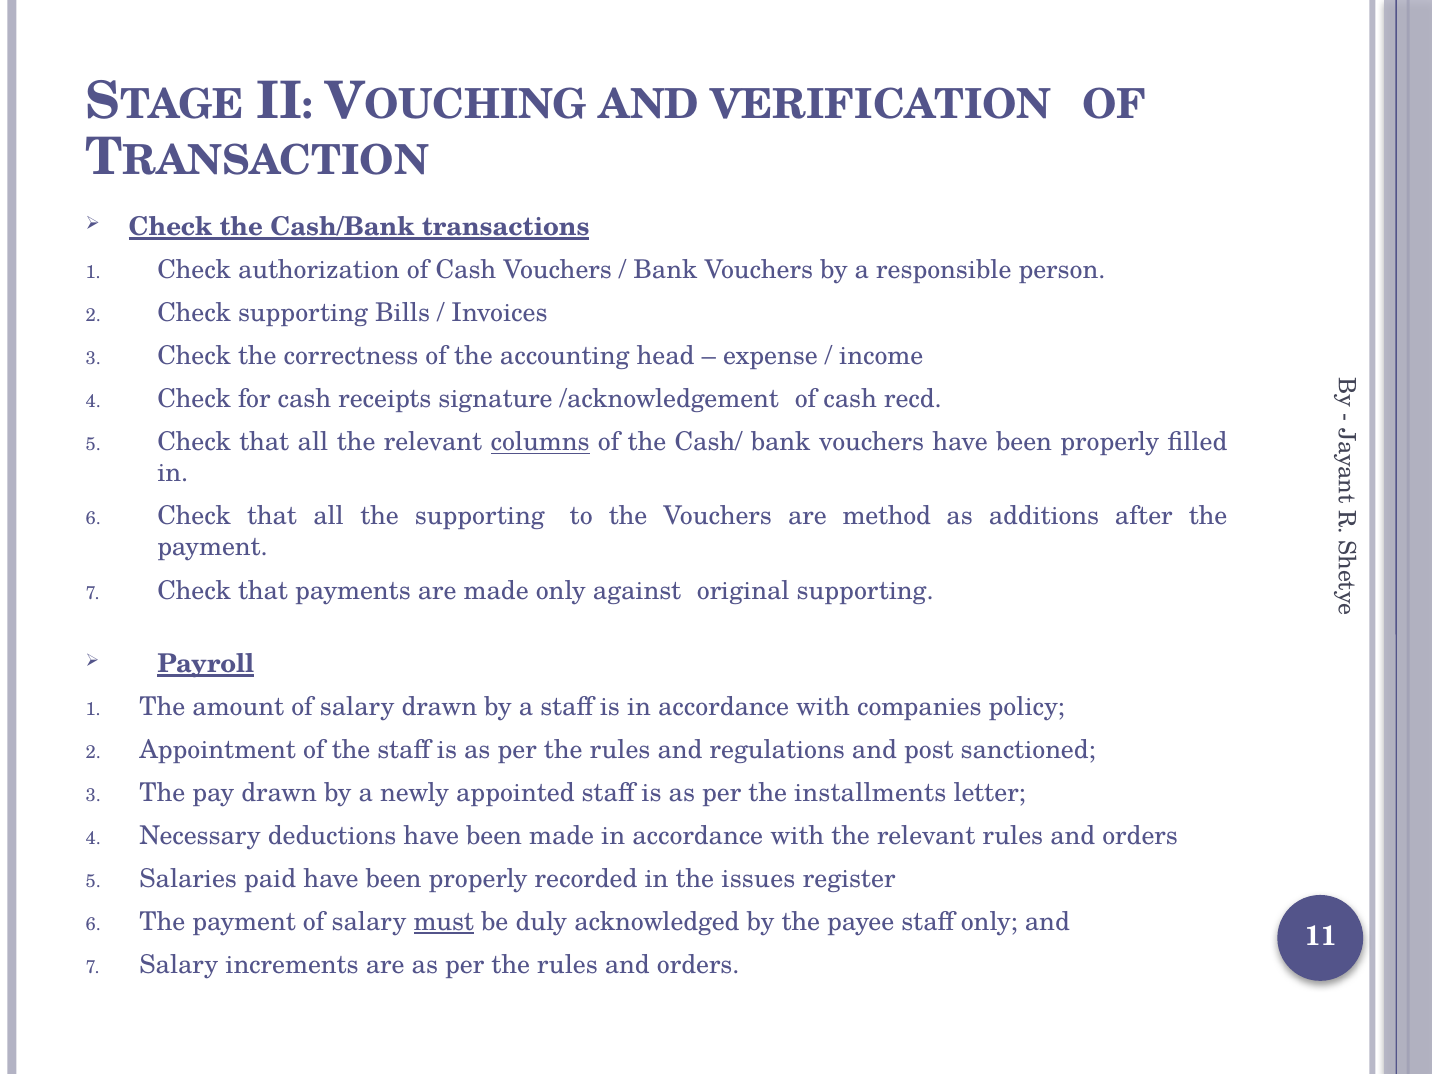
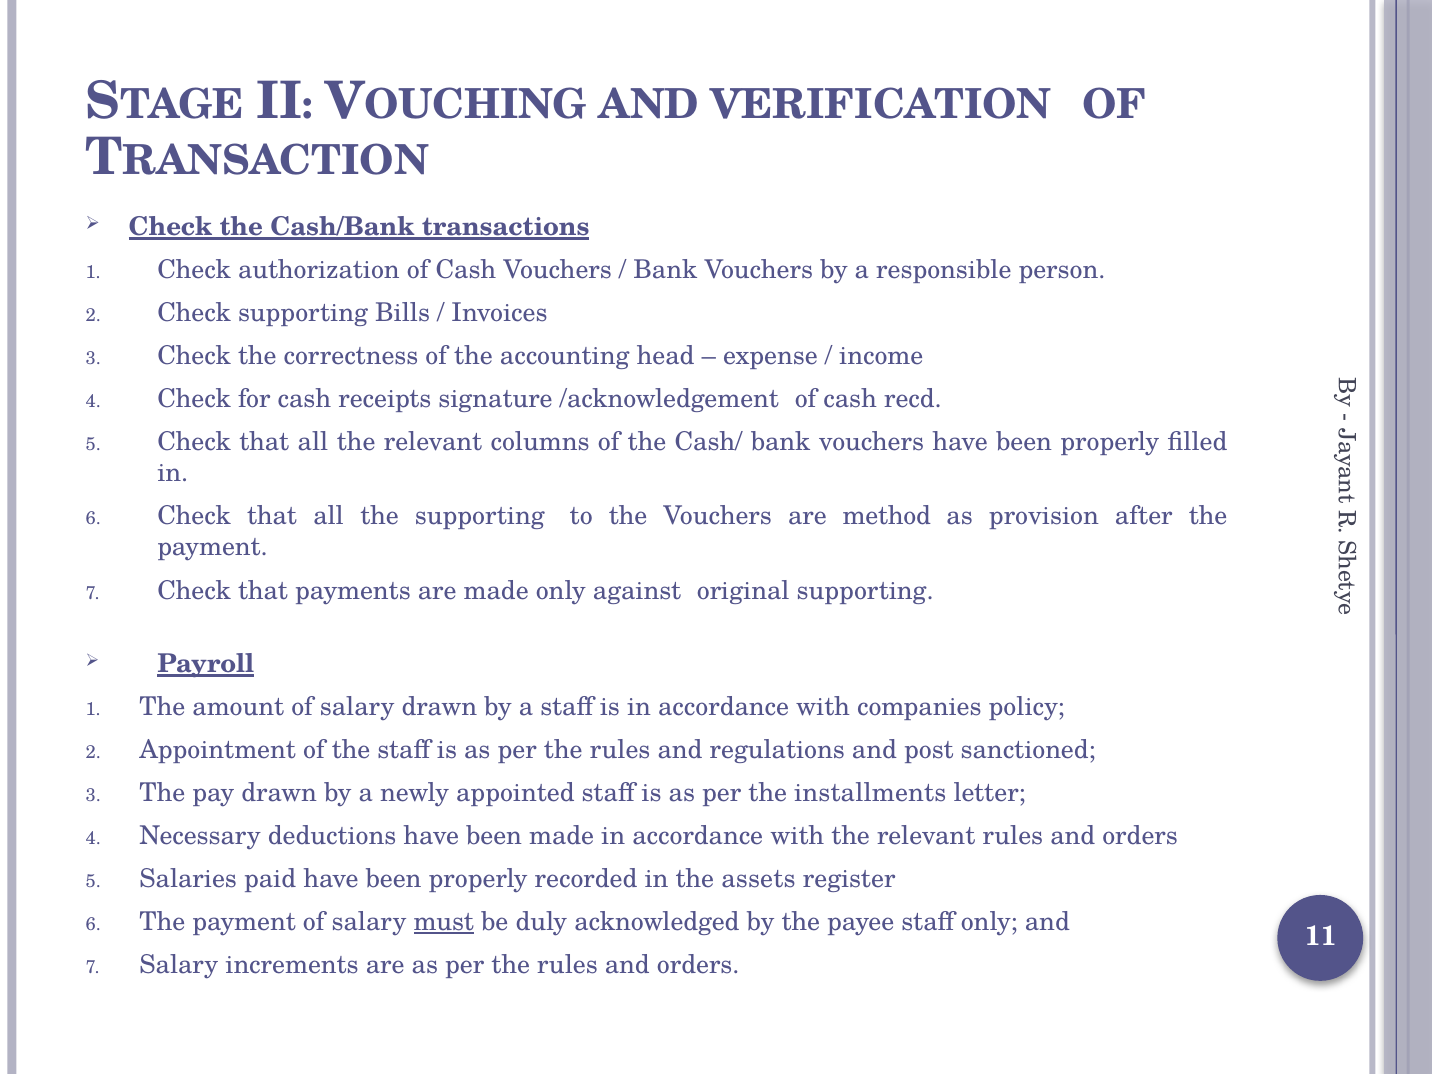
columns underline: present -> none
additions: additions -> provision
issues: issues -> assets
